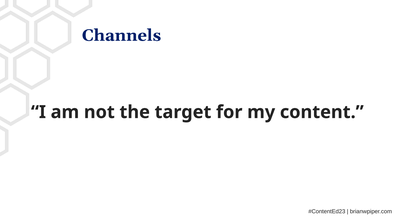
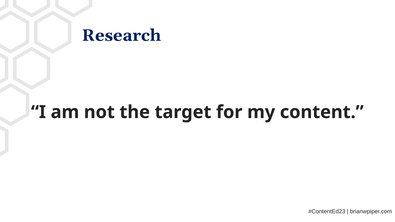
Channels: Channels -> Research
